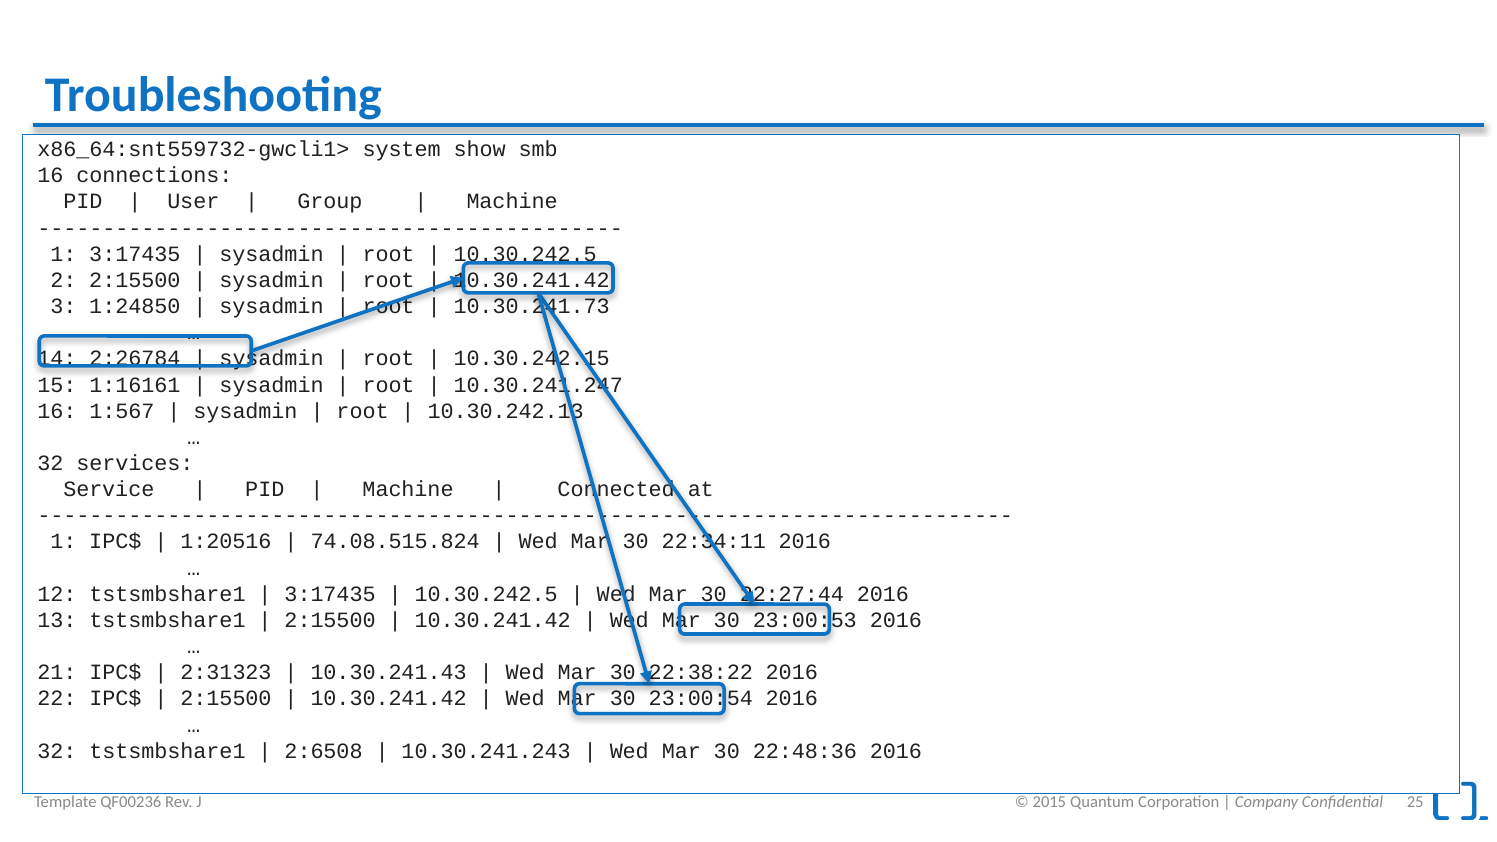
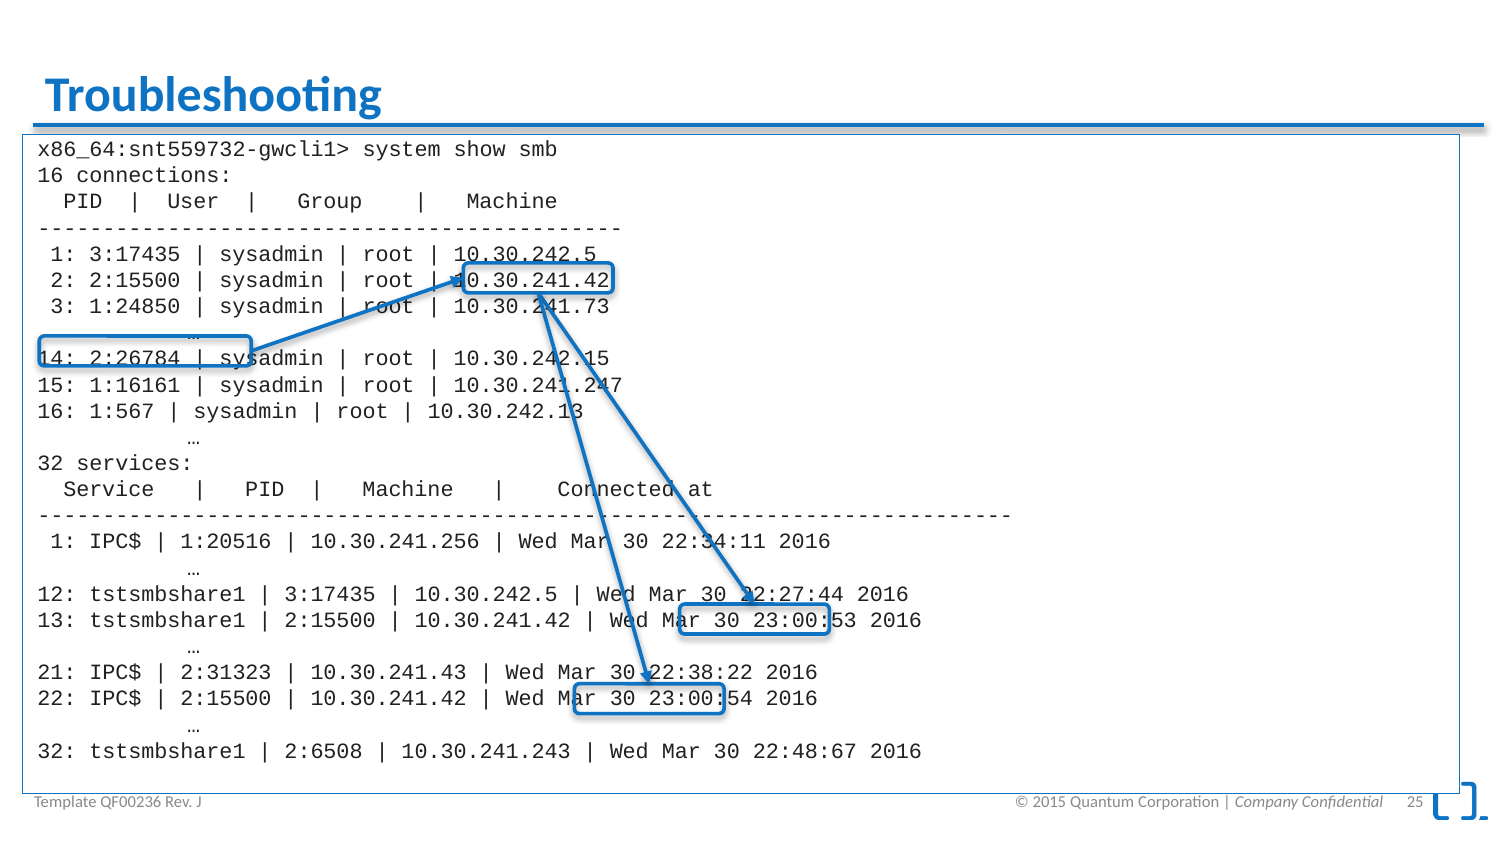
74.08.515.824: 74.08.515.824 -> 10.30.241.256
22:48:36: 22:48:36 -> 22:48:67
